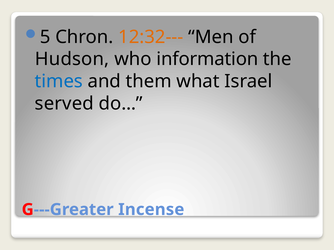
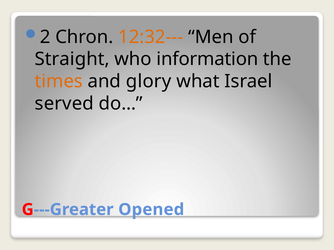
5: 5 -> 2
Hudson: Hudson -> Straight
times colour: blue -> orange
them: them -> glory
Incense: Incense -> Opened
